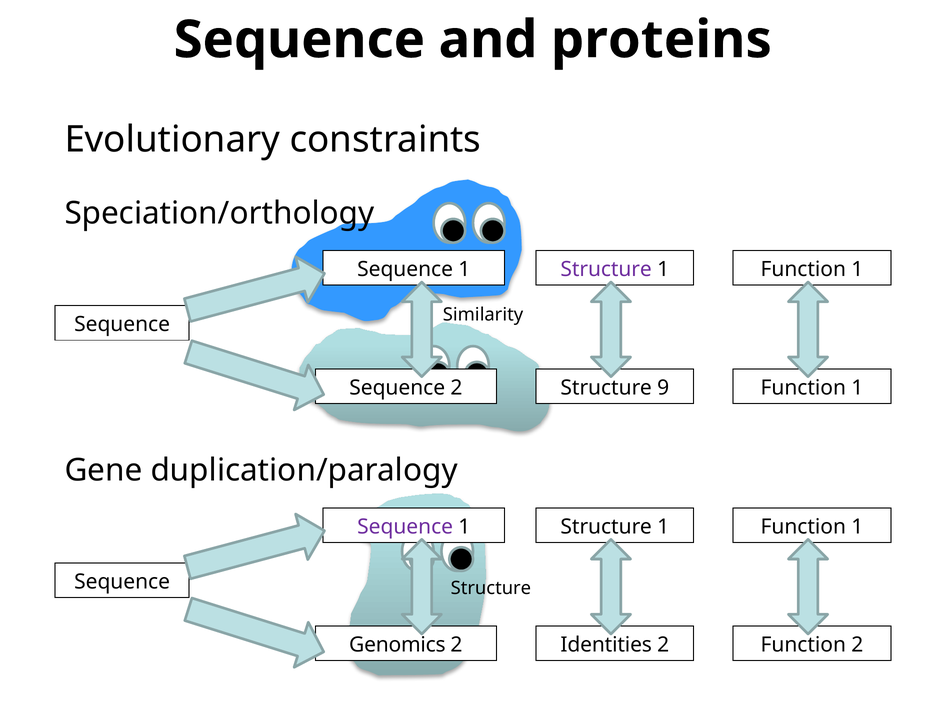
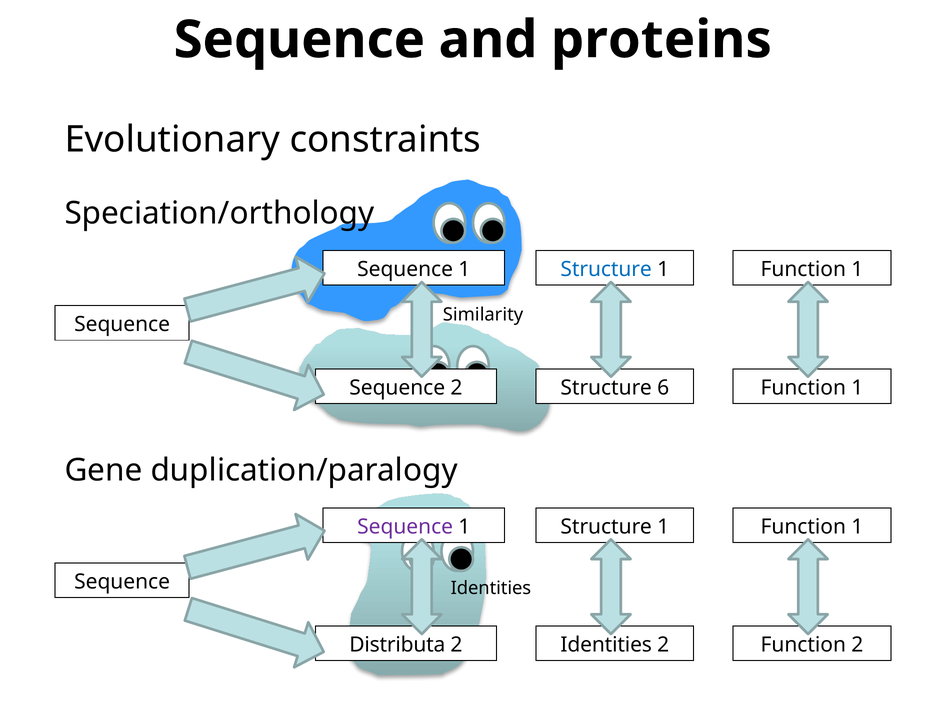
Structure at (606, 269) colour: purple -> blue
9: 9 -> 6
Structure at (491, 588): Structure -> Identities
Genomics: Genomics -> Distributa
